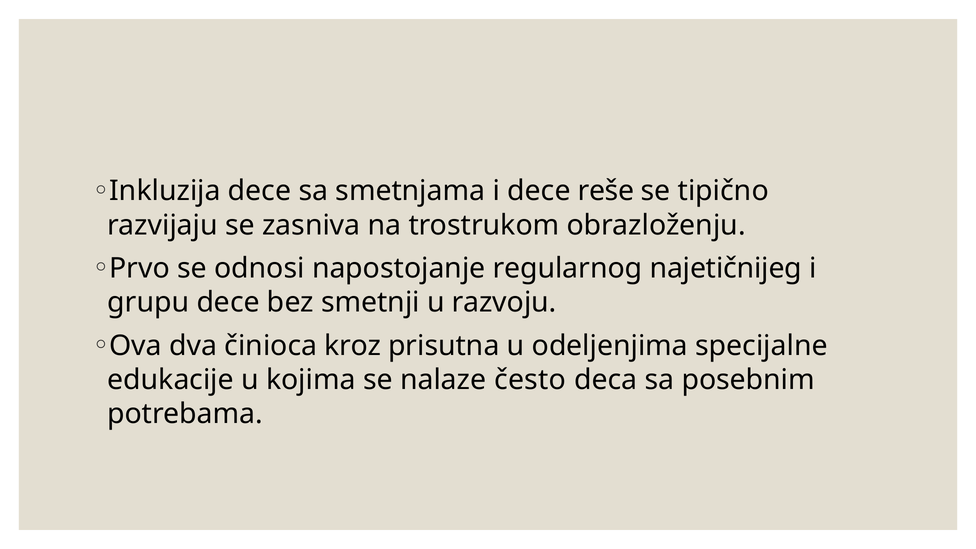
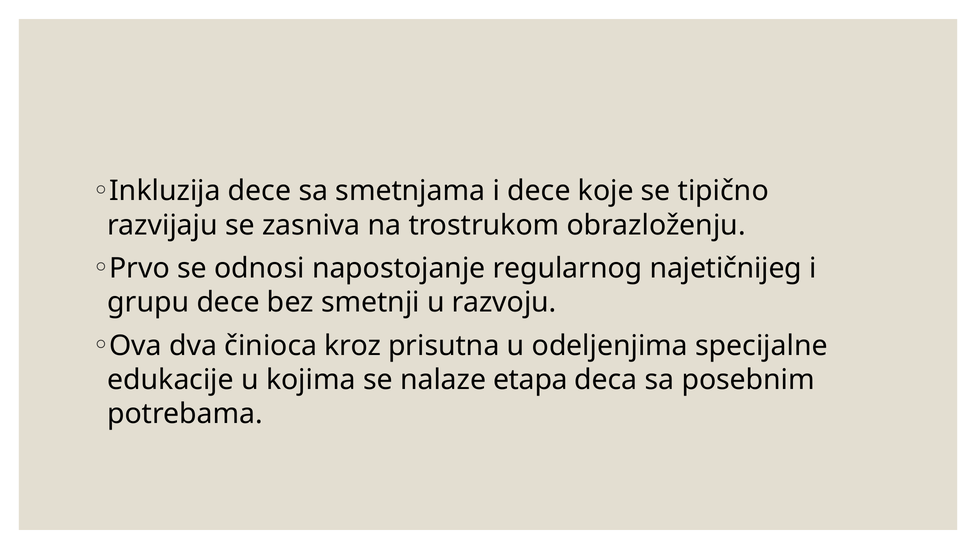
reše: reše -> koje
često: često -> etapa
